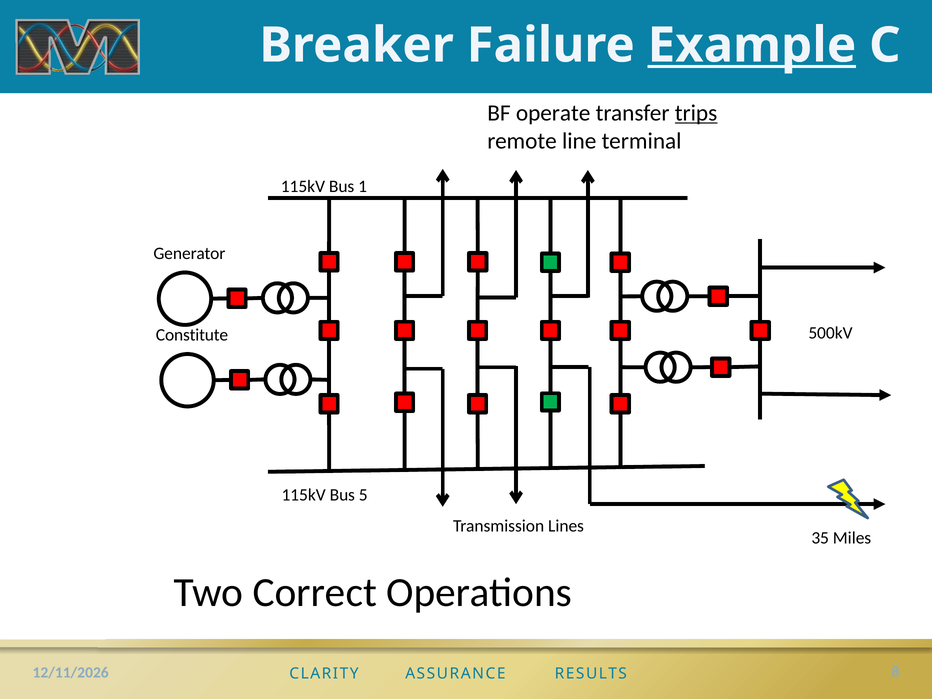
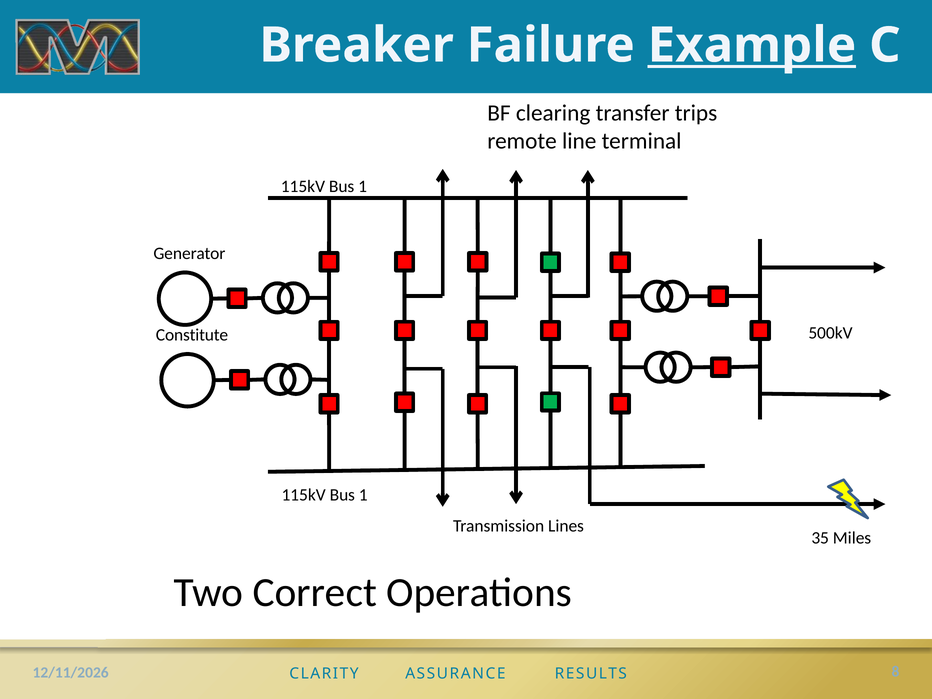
operate: operate -> clearing
trips underline: present -> none
5 at (363, 495): 5 -> 1
